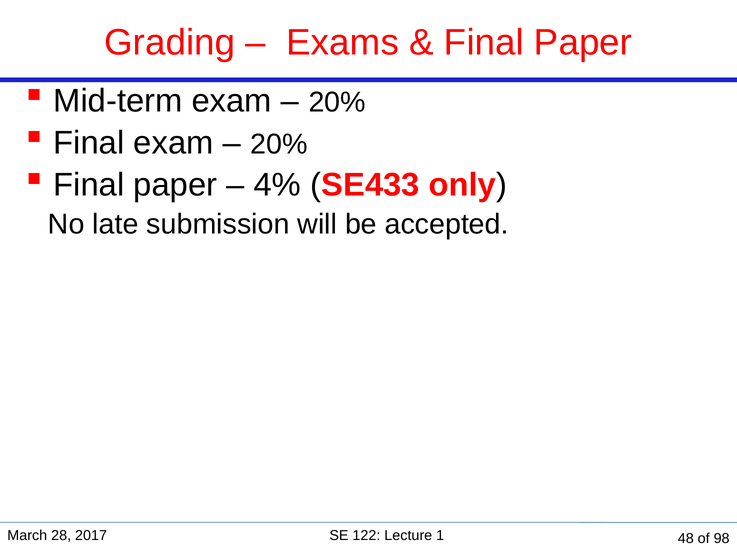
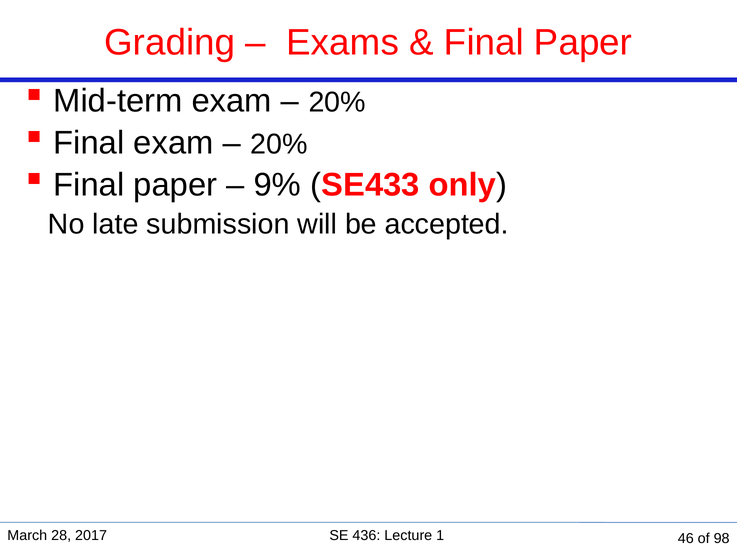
4%: 4% -> 9%
122: 122 -> 436
48: 48 -> 46
